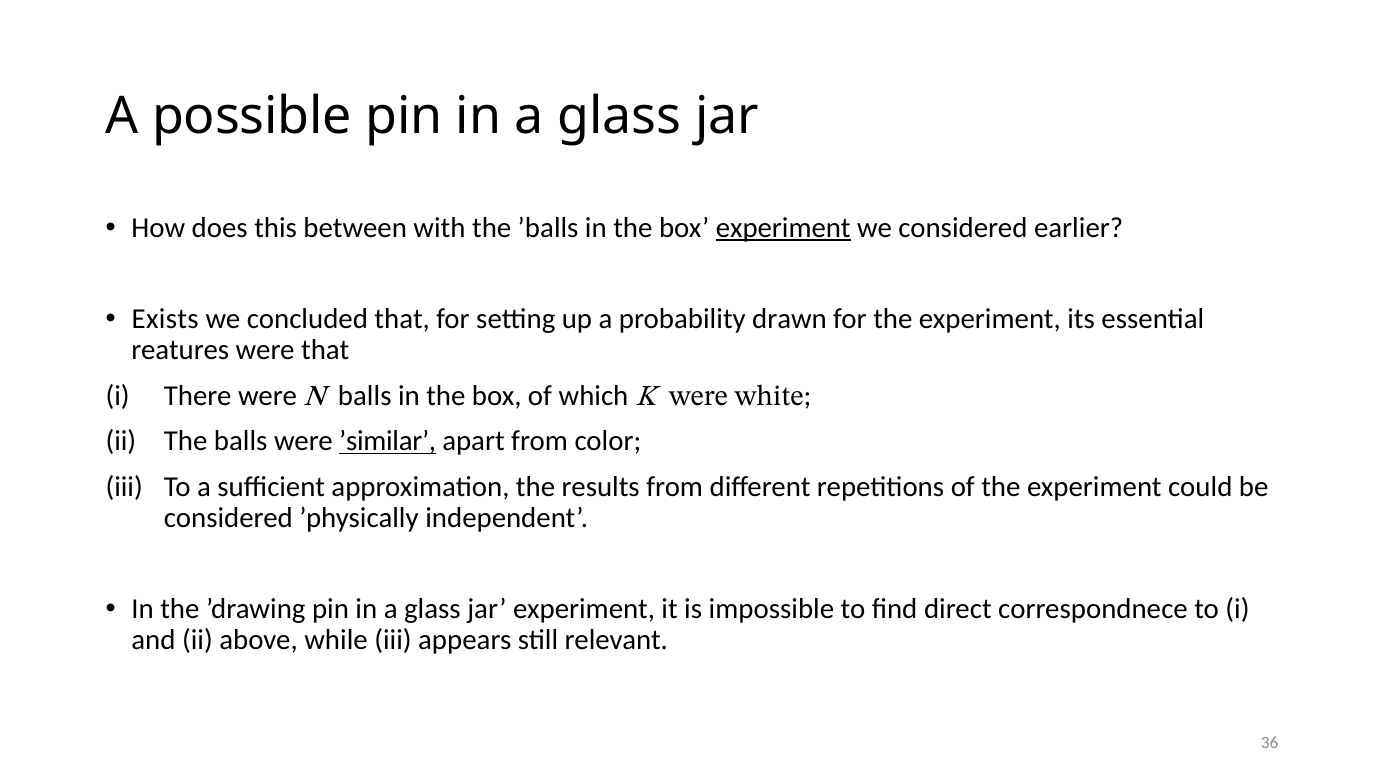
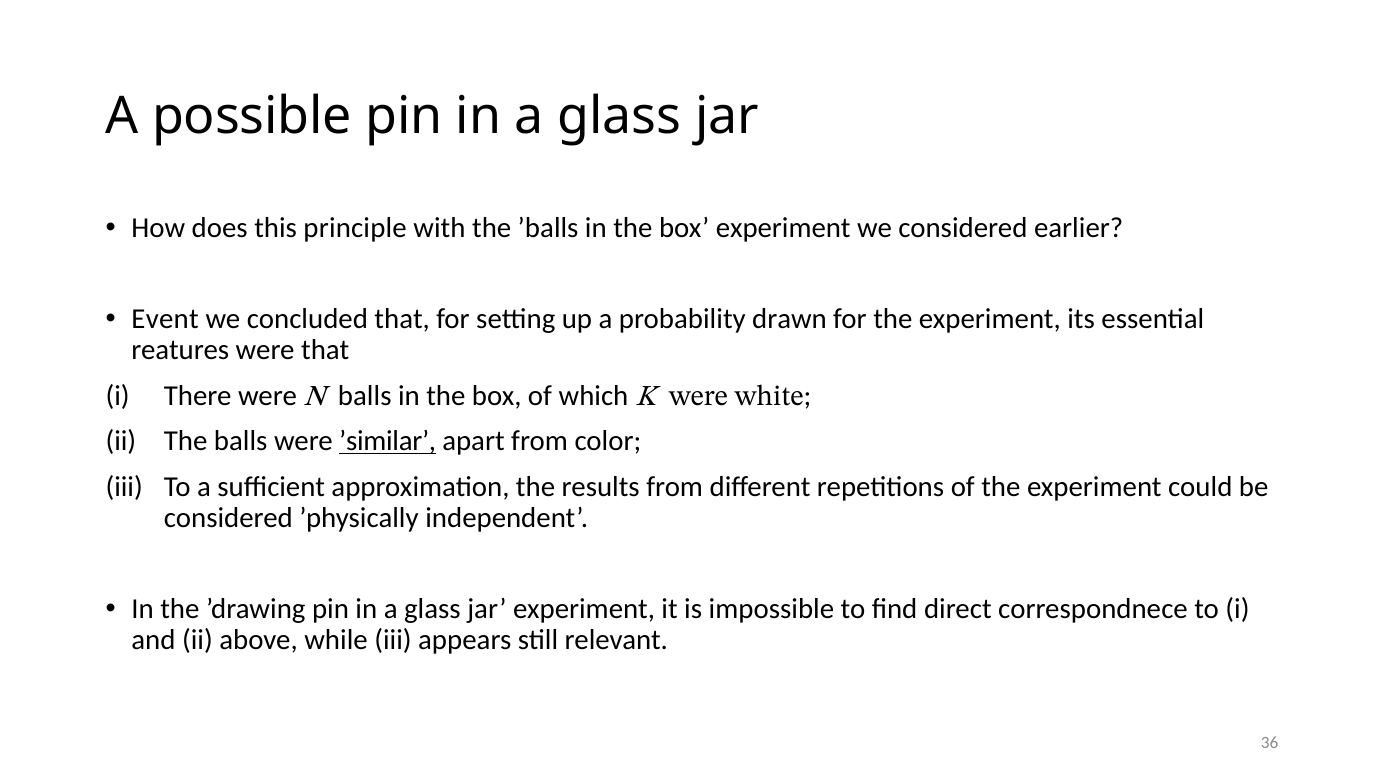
between: between -> principle
experiment at (783, 228) underline: present -> none
Exists: Exists -> Event
